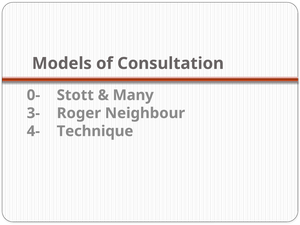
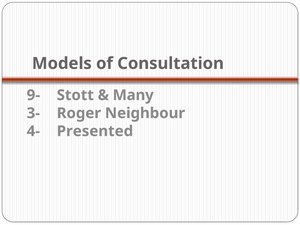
0-: 0- -> 9-
Technique: Technique -> Presented
